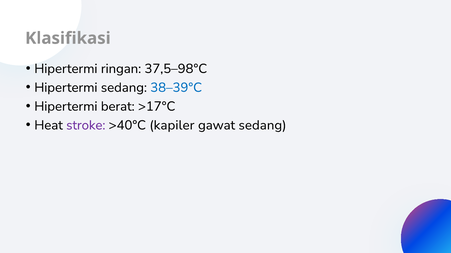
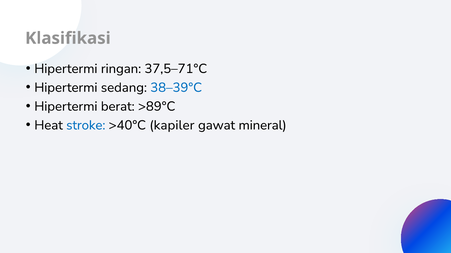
37,5–98°C: 37,5–98°C -> 37,5–71°C
>17°C: >17°C -> >89°C
stroke colour: purple -> blue
gawat sedang: sedang -> mineral
